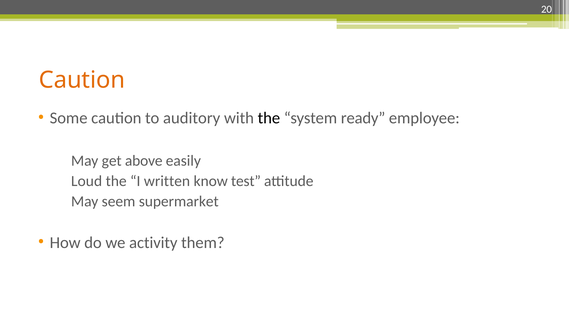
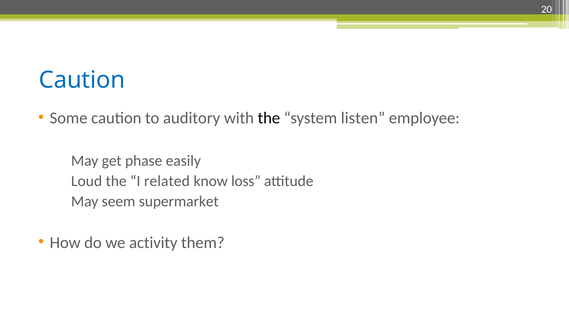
Caution at (82, 80) colour: orange -> blue
ready: ready -> listen
above: above -> phase
written: written -> related
test: test -> loss
